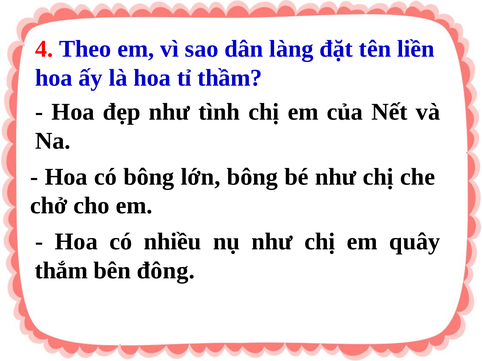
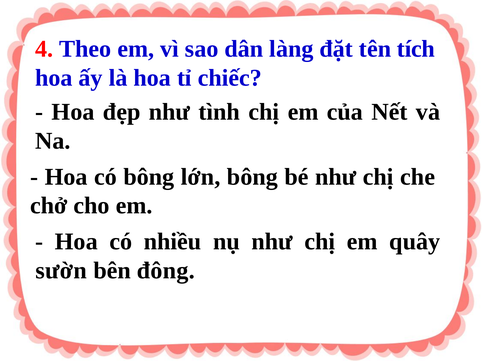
liền: liền -> tích
thầm: thầm -> chiếc
thắm: thắm -> sườn
